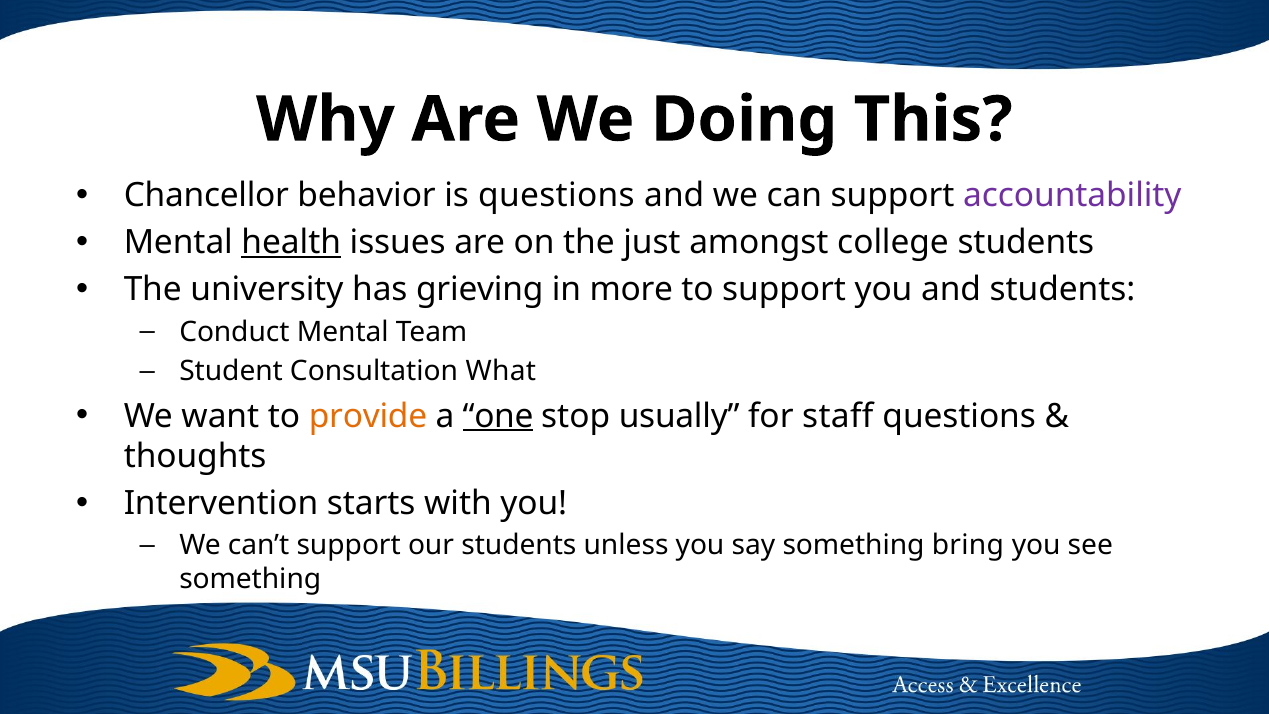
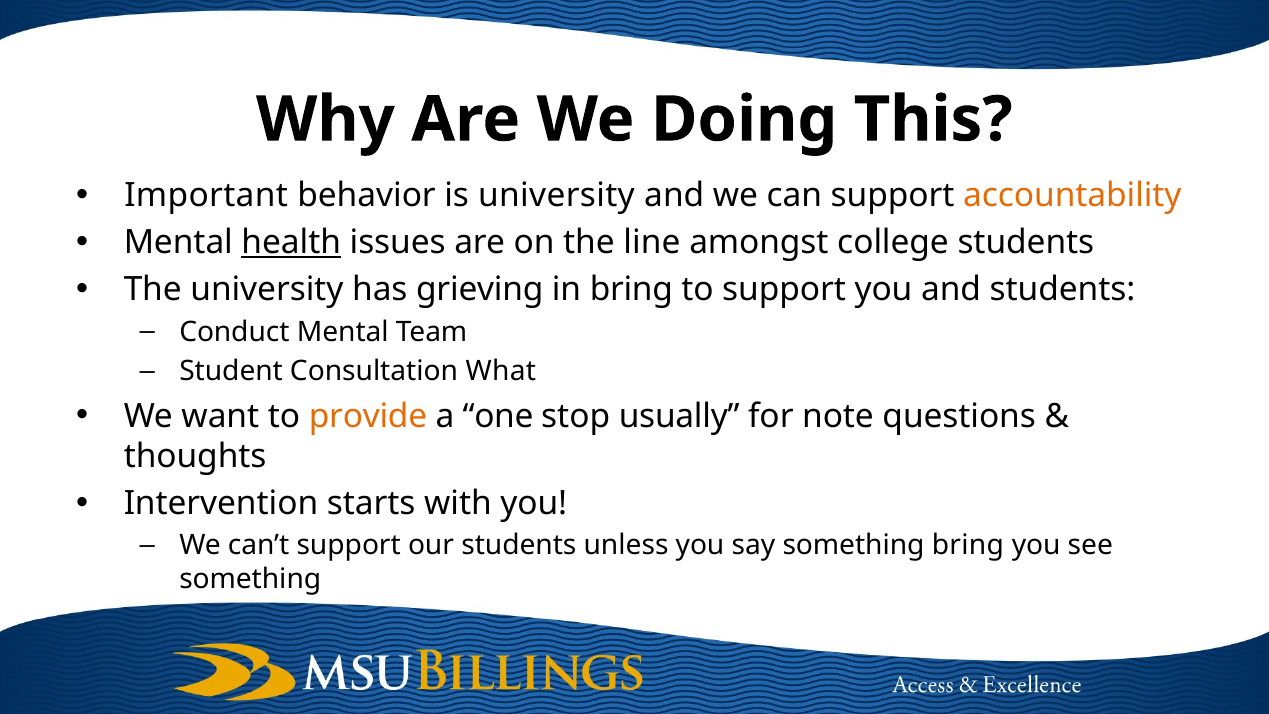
Chancellor: Chancellor -> Important
is questions: questions -> university
accountability colour: purple -> orange
just: just -> line
in more: more -> bring
one underline: present -> none
staff: staff -> note
